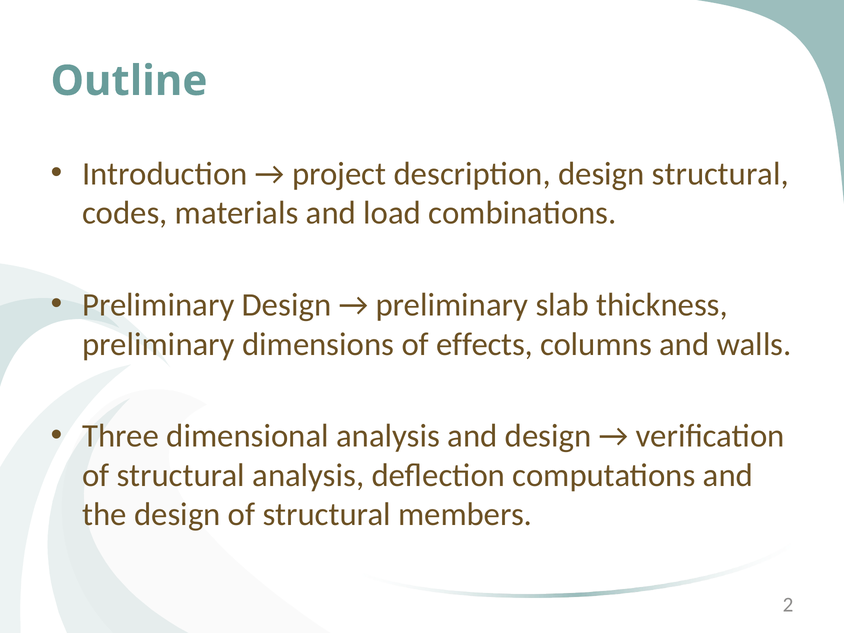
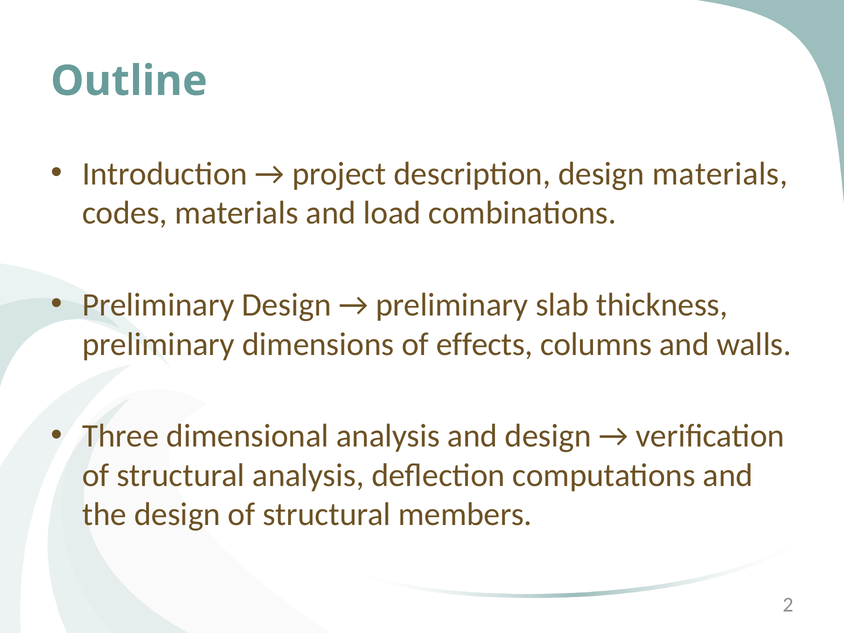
design structural: structural -> materials
